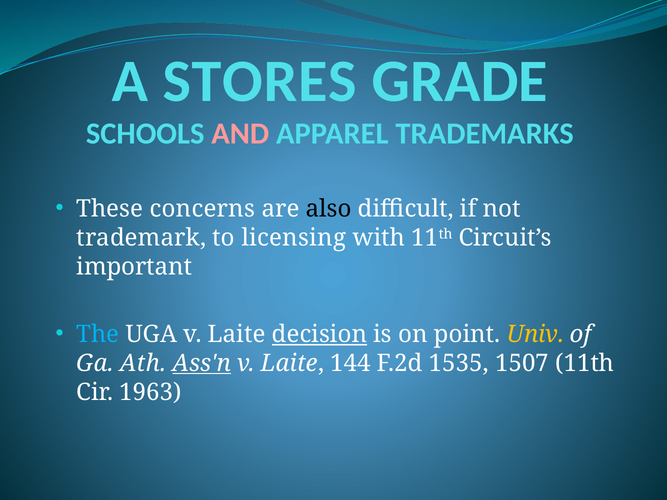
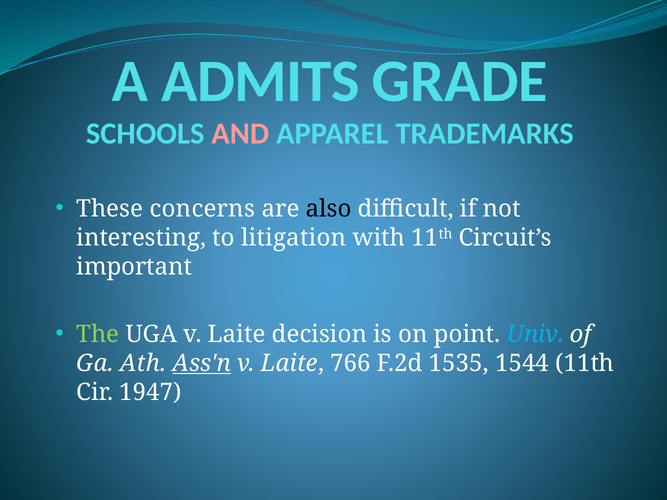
STORES: STORES -> ADMITS
trademark: trademark -> interesting
licensing: licensing -> litigation
The colour: light blue -> light green
decision underline: present -> none
Univ colour: yellow -> light blue
144: 144 -> 766
1507: 1507 -> 1544
1963: 1963 -> 1947
